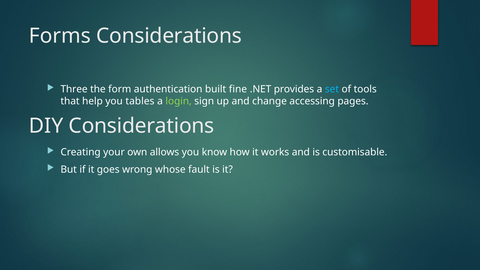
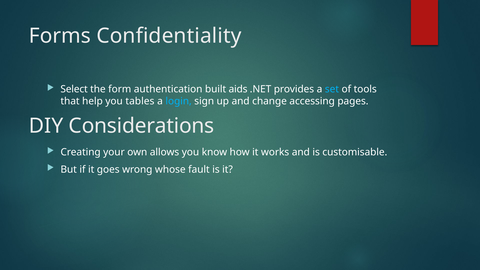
Forms Considerations: Considerations -> Confidentiality
Three: Three -> Select
fine: fine -> aids
login colour: light green -> light blue
